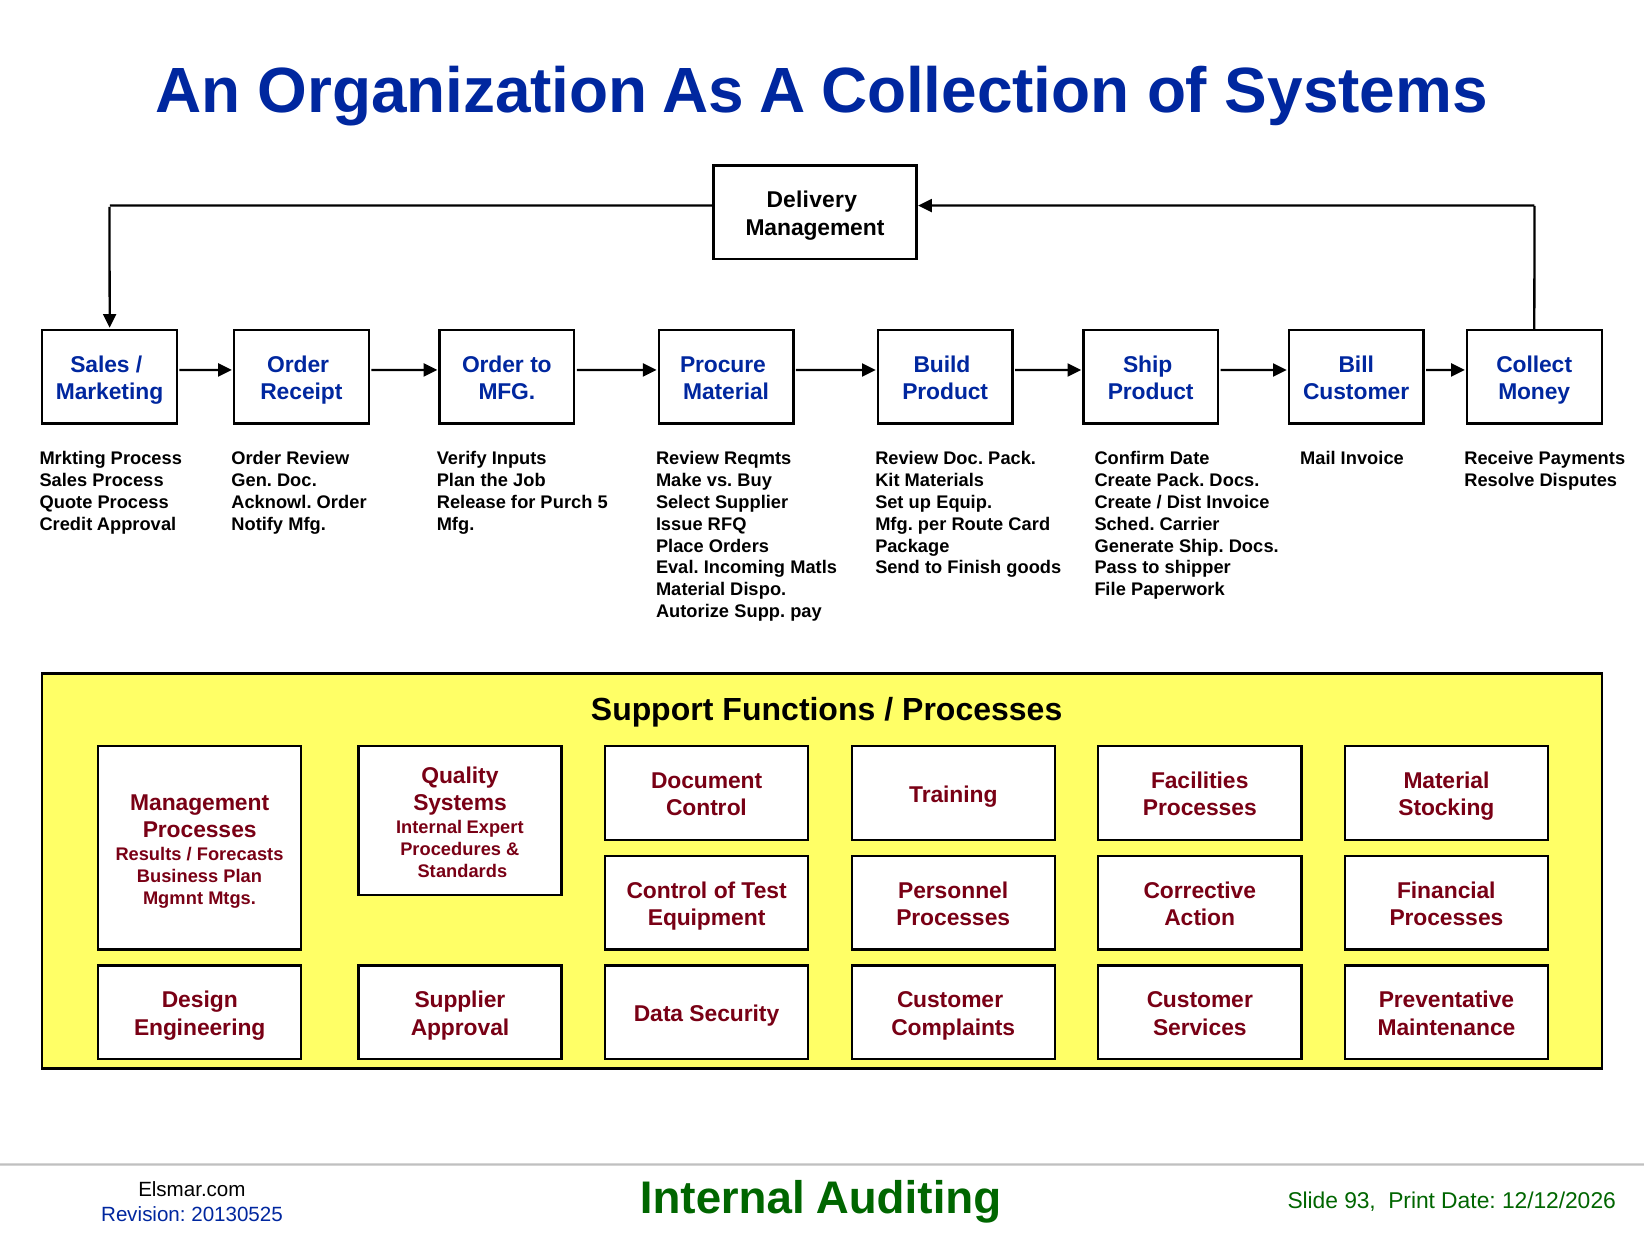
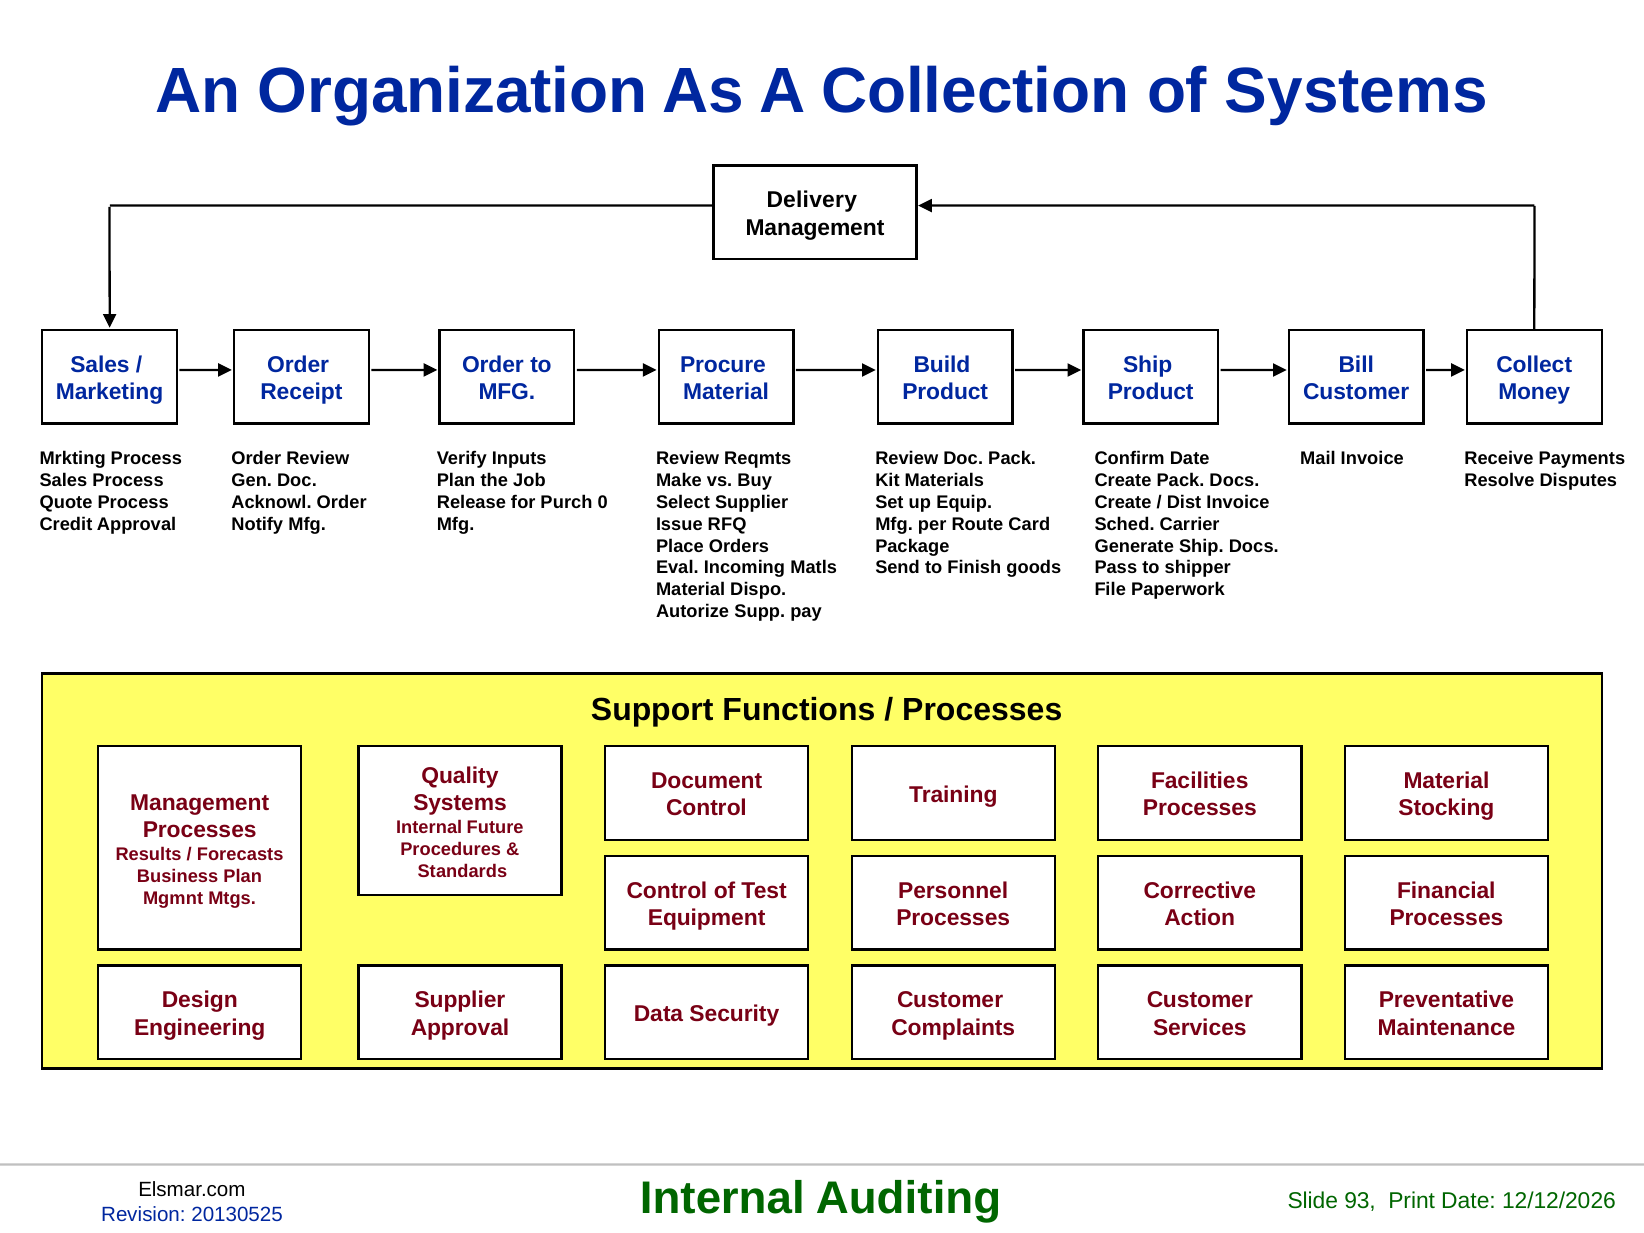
5: 5 -> 0
Expert: Expert -> Future
